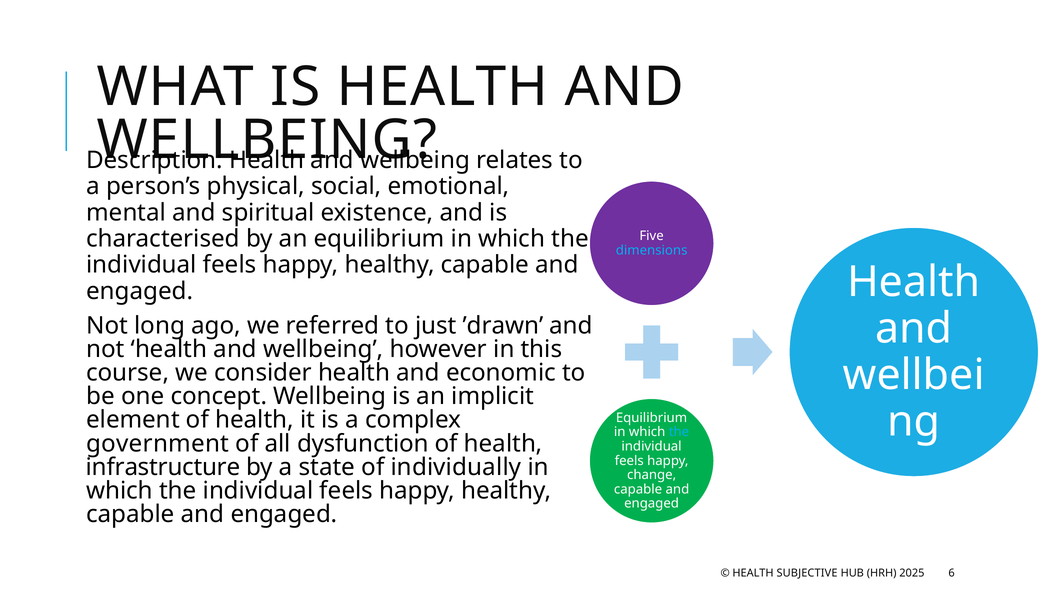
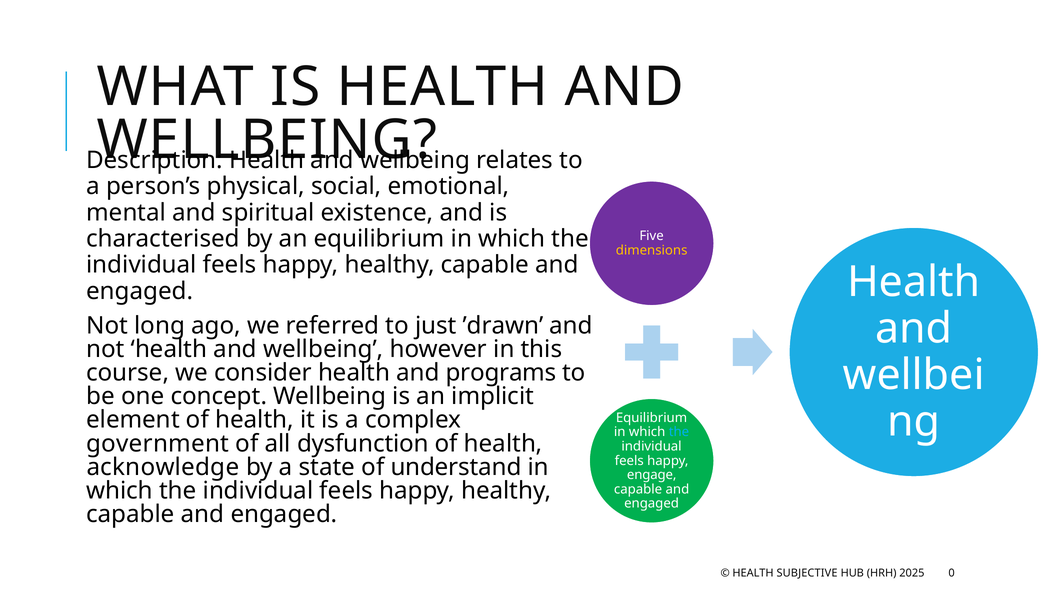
dimensions colour: light blue -> yellow
economic: economic -> programs
infrastructure: infrastructure -> acknowledge
individually: individually -> understand
change: change -> engage
6: 6 -> 0
